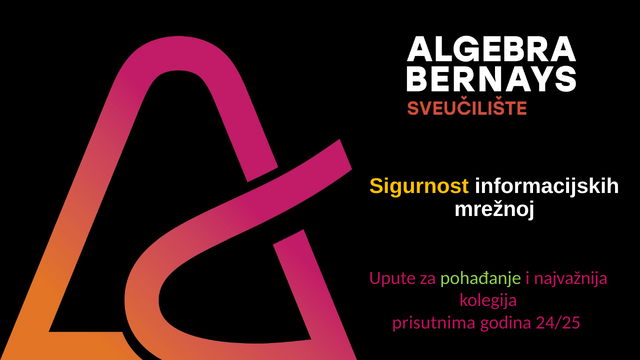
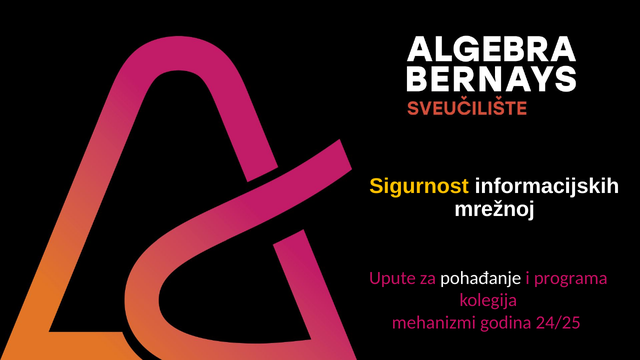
pohađanje colour: light green -> white
najvažnija: najvažnija -> programa
prisutnima: prisutnima -> mehanizmi
